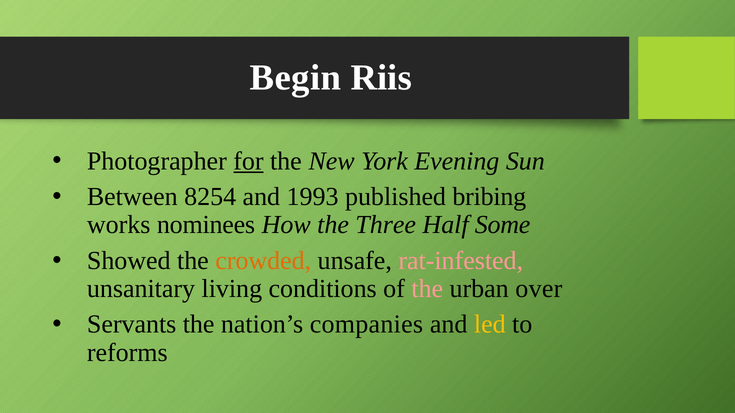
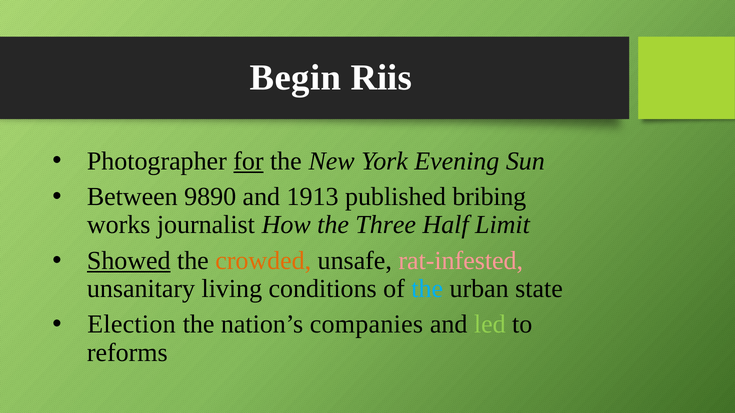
8254: 8254 -> 9890
1993: 1993 -> 1913
nominees: nominees -> journalist
Some: Some -> Limit
Showed underline: none -> present
the at (427, 289) colour: pink -> light blue
over: over -> state
Servants: Servants -> Election
led colour: yellow -> light green
